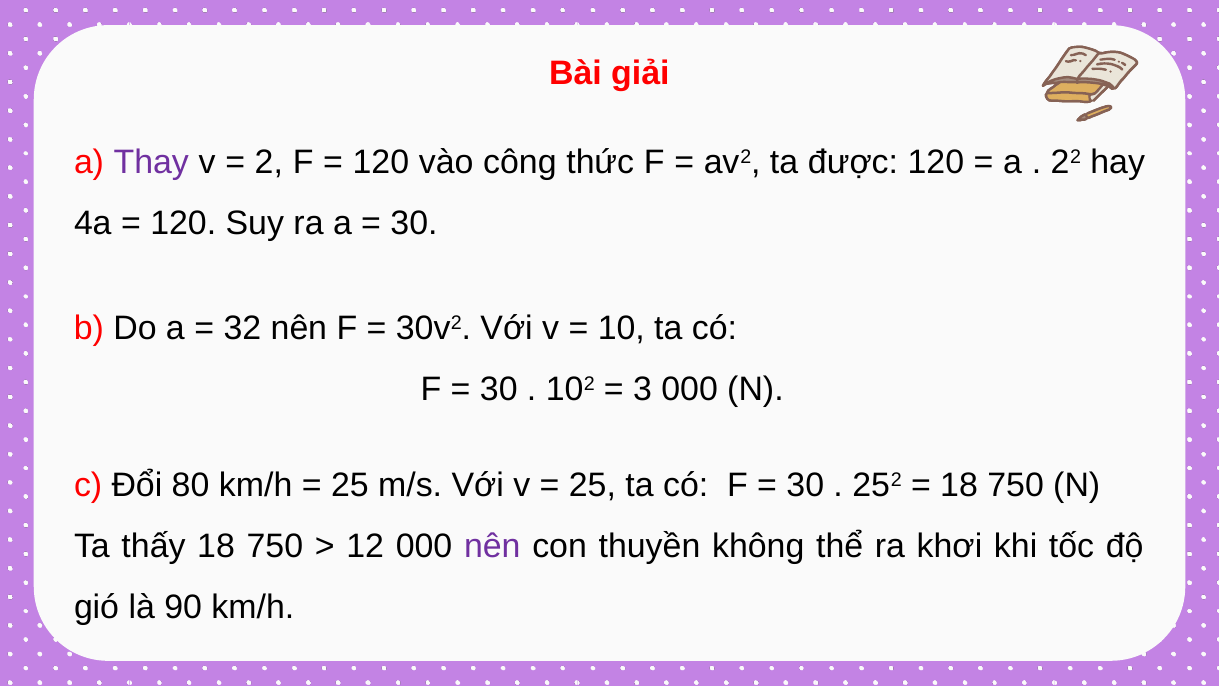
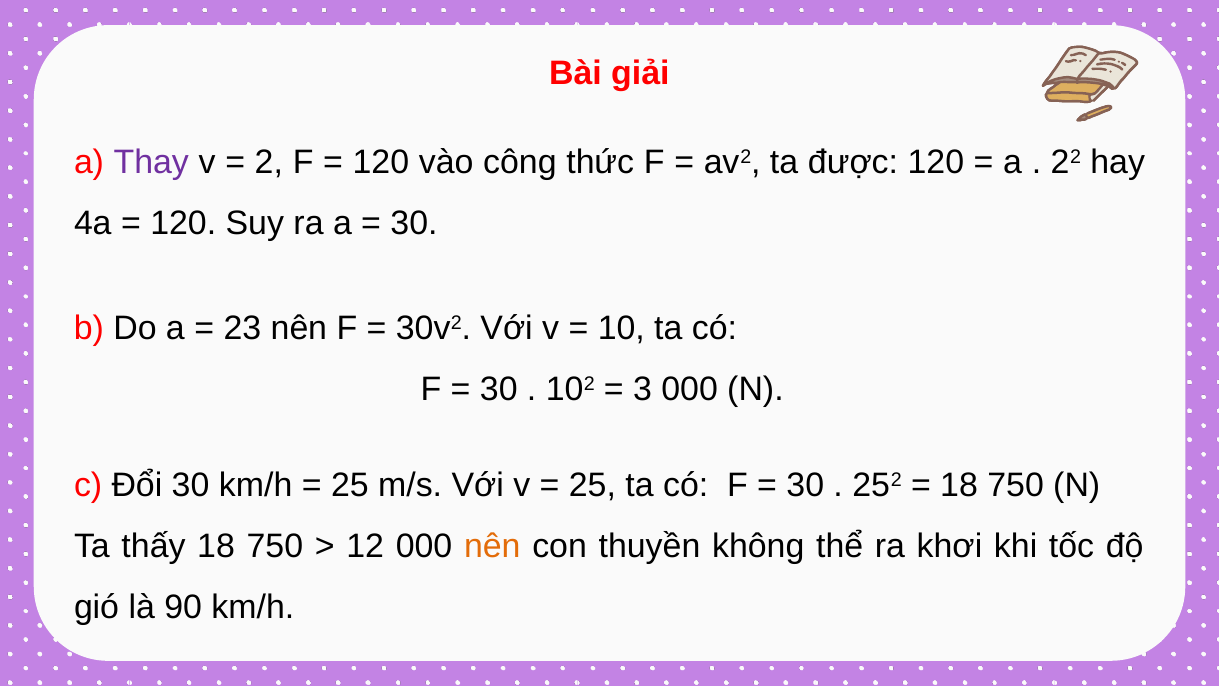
32: 32 -> 23
Đổi 80: 80 -> 30
nên at (492, 546) colour: purple -> orange
